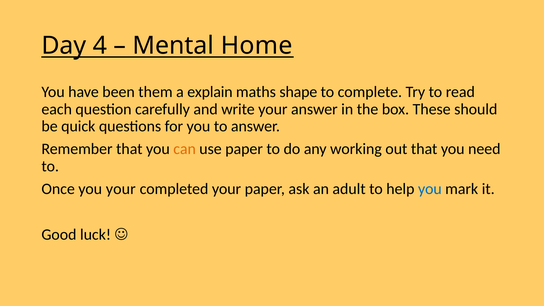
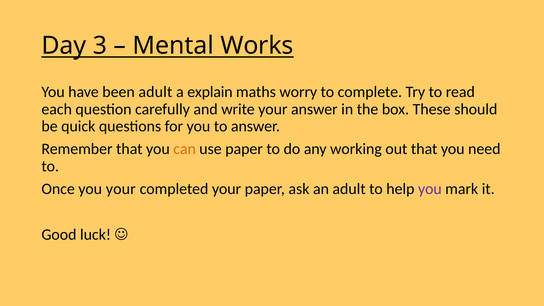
4: 4 -> 3
Home: Home -> Works
been them: them -> adult
shape: shape -> worry
you at (430, 189) colour: blue -> purple
